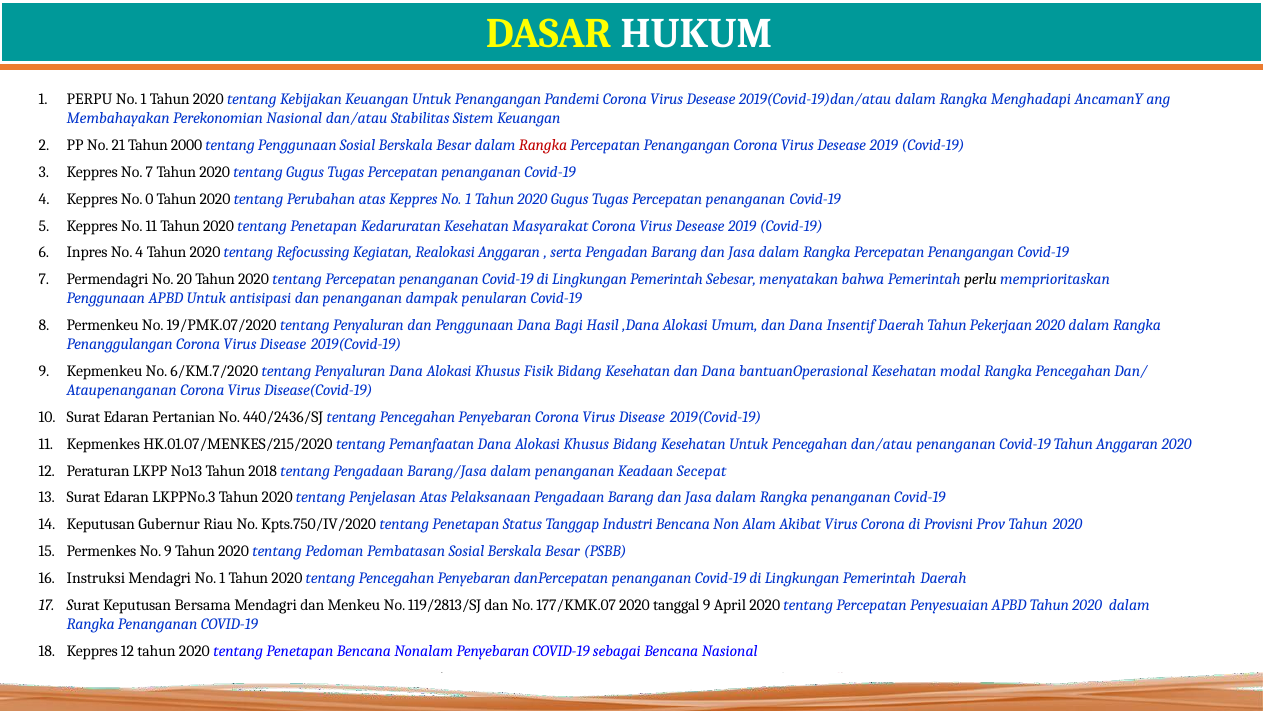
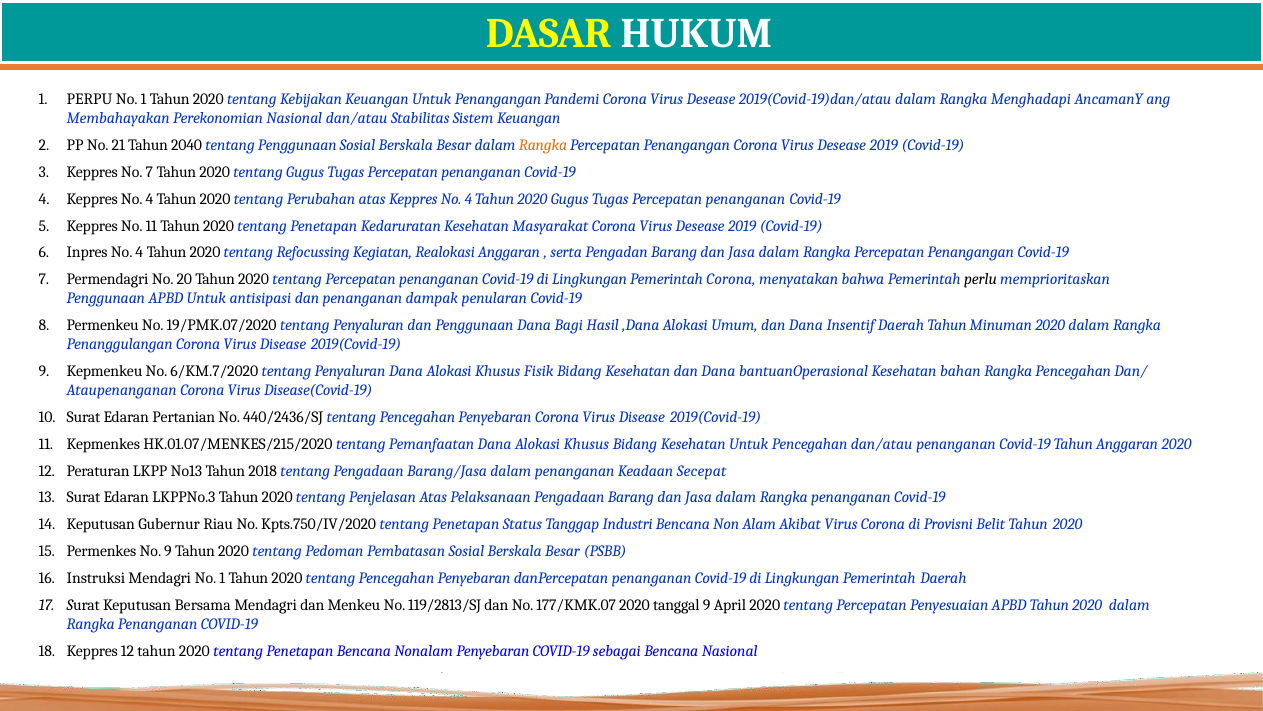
2000: 2000 -> 2040
Rangka at (543, 145) colour: red -> orange
4 Keppres No 0: 0 -> 4
atas Keppres No 1: 1 -> 4
Pemerintah Sebesar: Sebesar -> Corona
Pekerjaan: Pekerjaan -> Minuman
modal: modal -> bahan
Prov: Prov -> Belit
